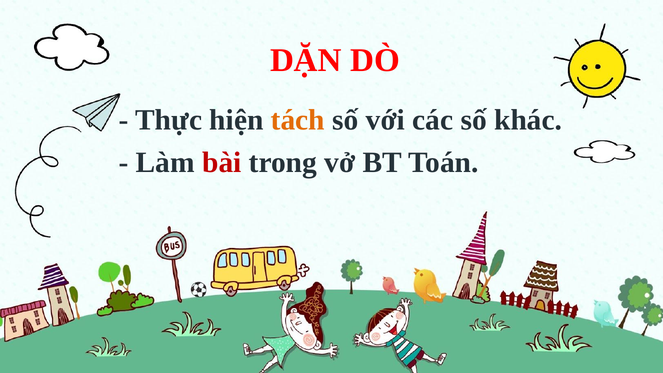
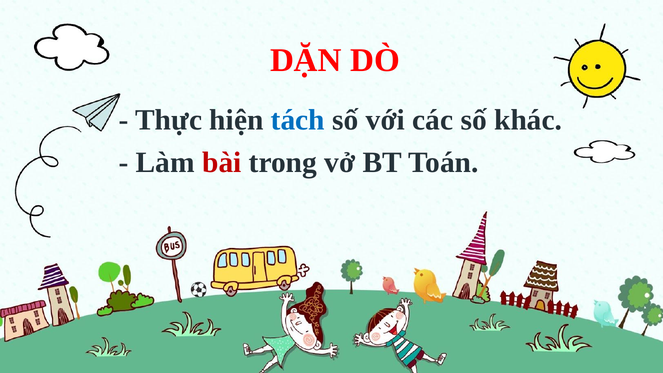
tách colour: orange -> blue
